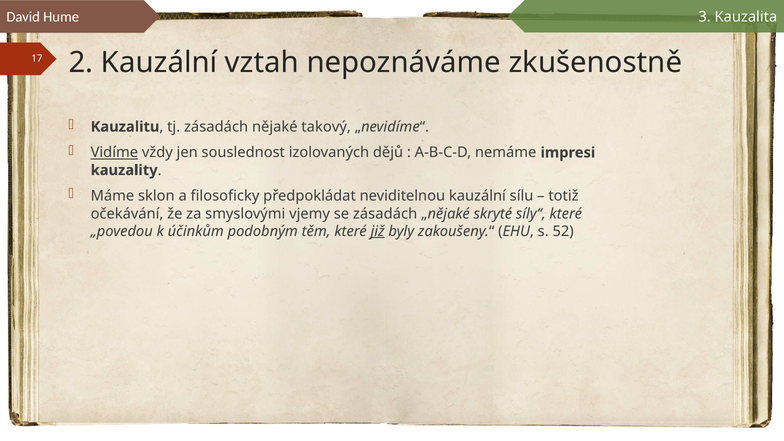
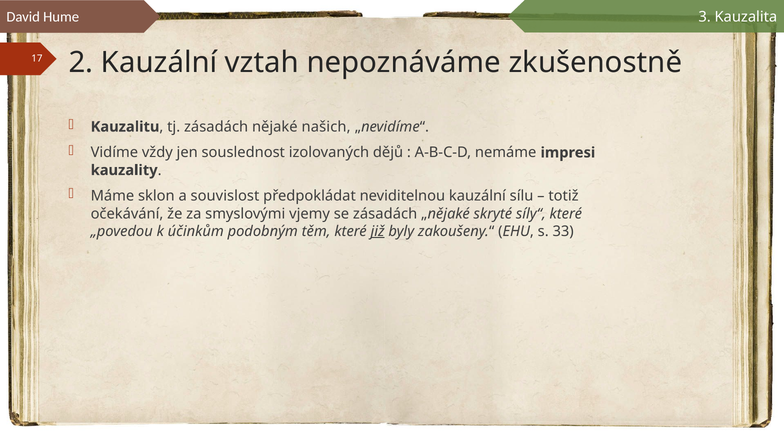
takový: takový -> našich
Vidíme underline: present -> none
filosoficky: filosoficky -> souvislost
52: 52 -> 33
